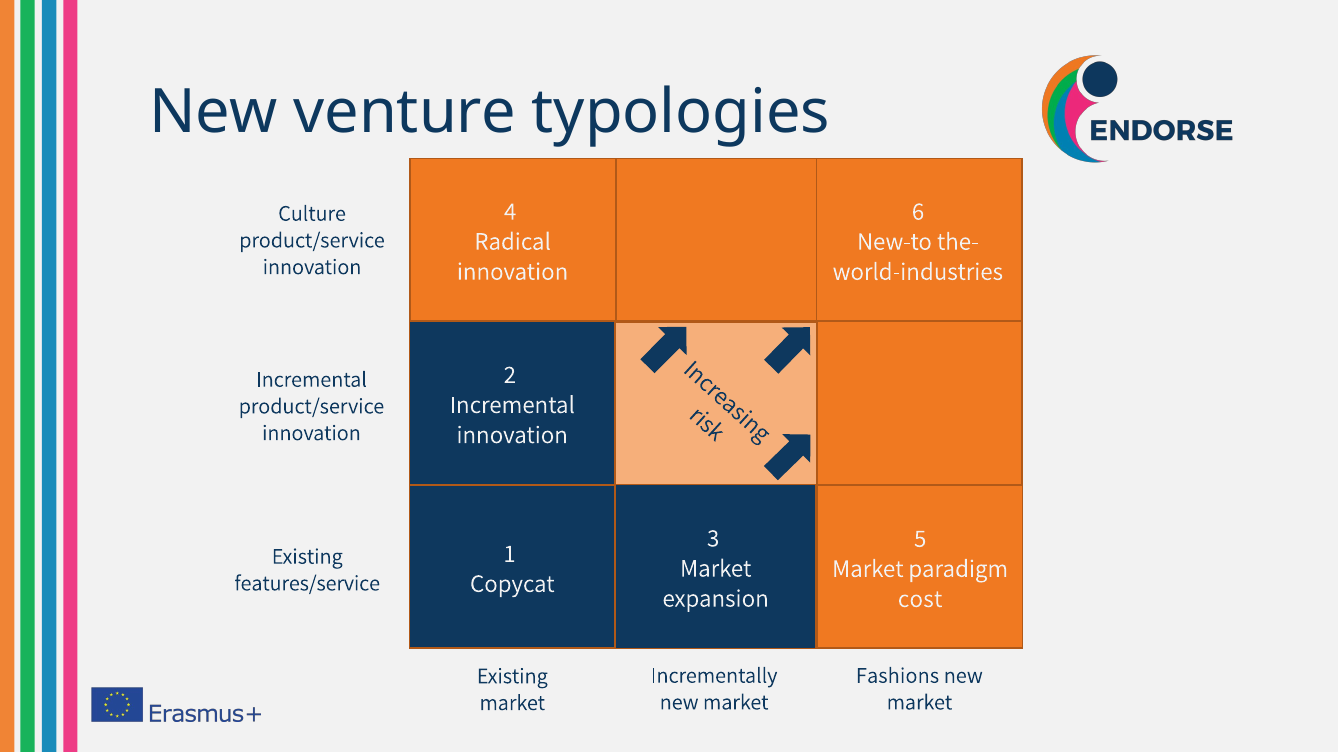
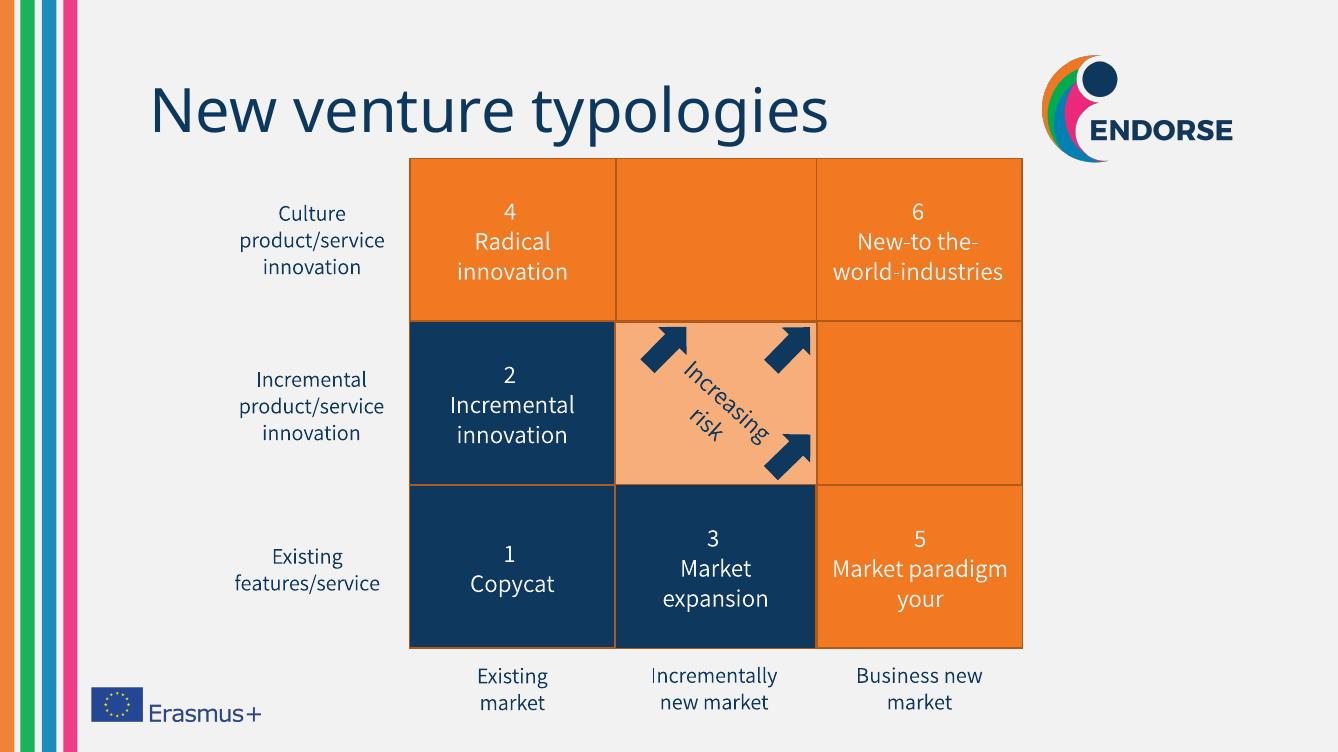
cost: cost -> your
Fashions: Fashions -> Business
